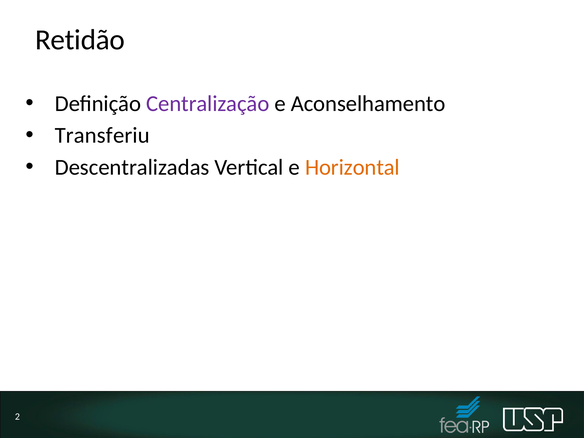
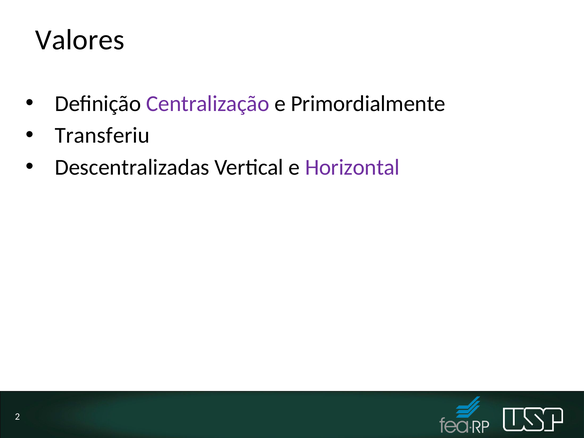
Retidão: Retidão -> Valores
Aconselhamento: Aconselhamento -> Primordialmente
Horizontal colour: orange -> purple
